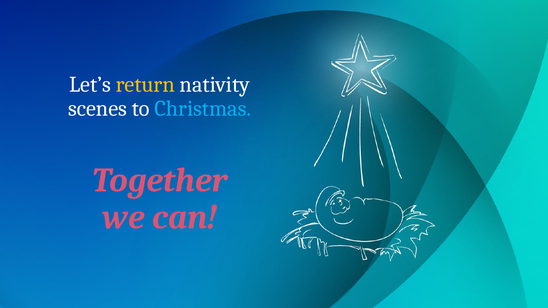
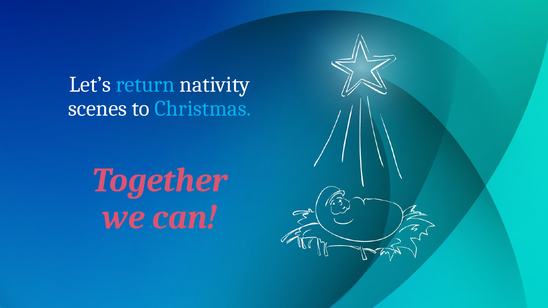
return colour: yellow -> light blue
